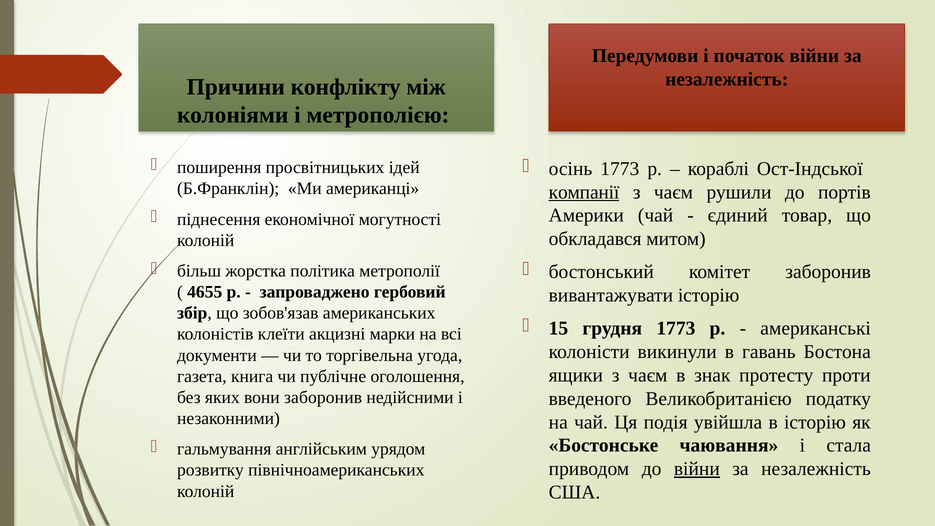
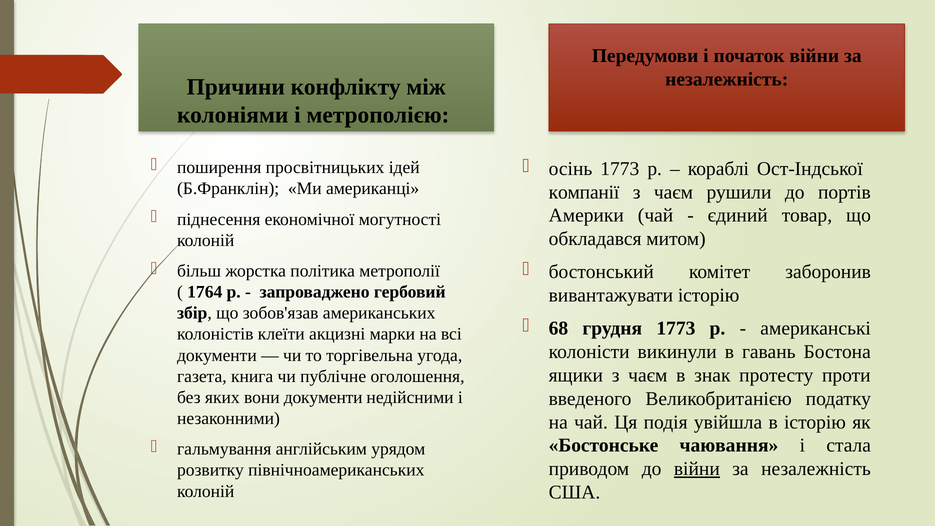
компанії underline: present -> none
4655: 4655 -> 1764
15: 15 -> 68
вони заборонив: заборонив -> документи
